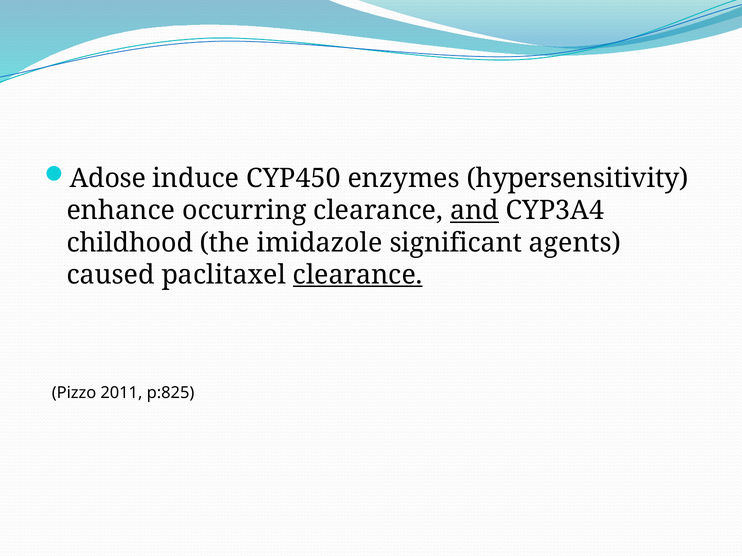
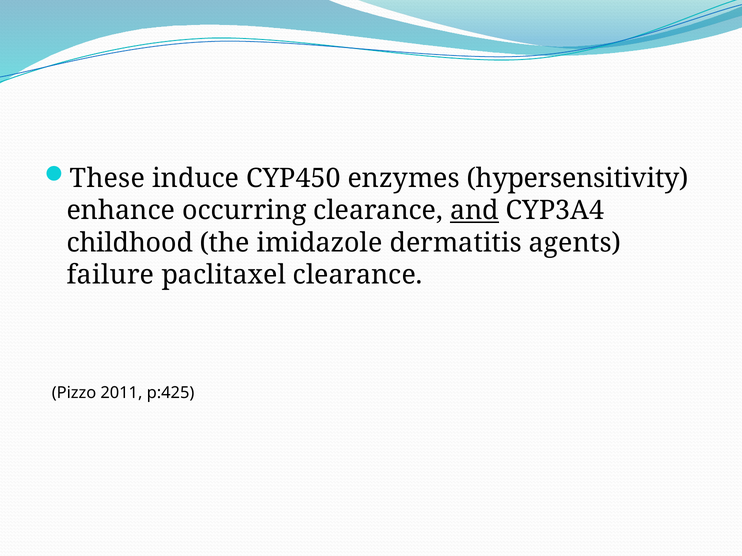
Adose: Adose -> These
significant: significant -> dermatitis
caused: caused -> failure
clearance at (358, 275) underline: present -> none
p:825: p:825 -> p:425
